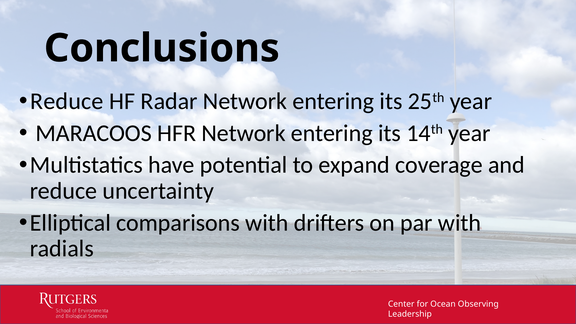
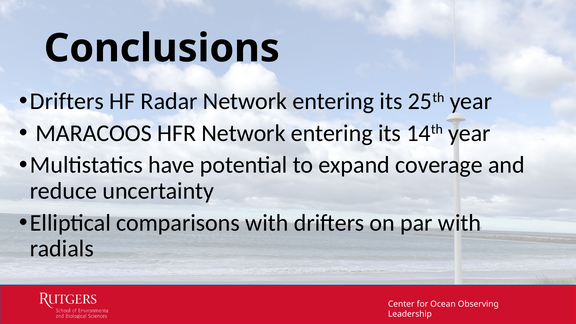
Reduce at (67, 101): Reduce -> Drifters
